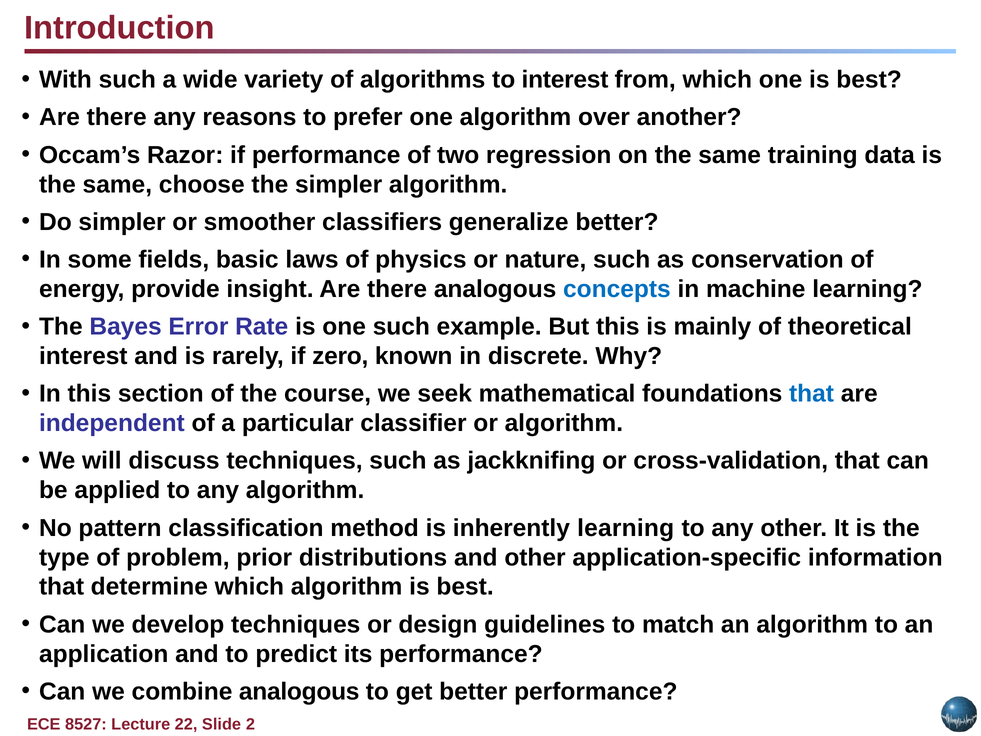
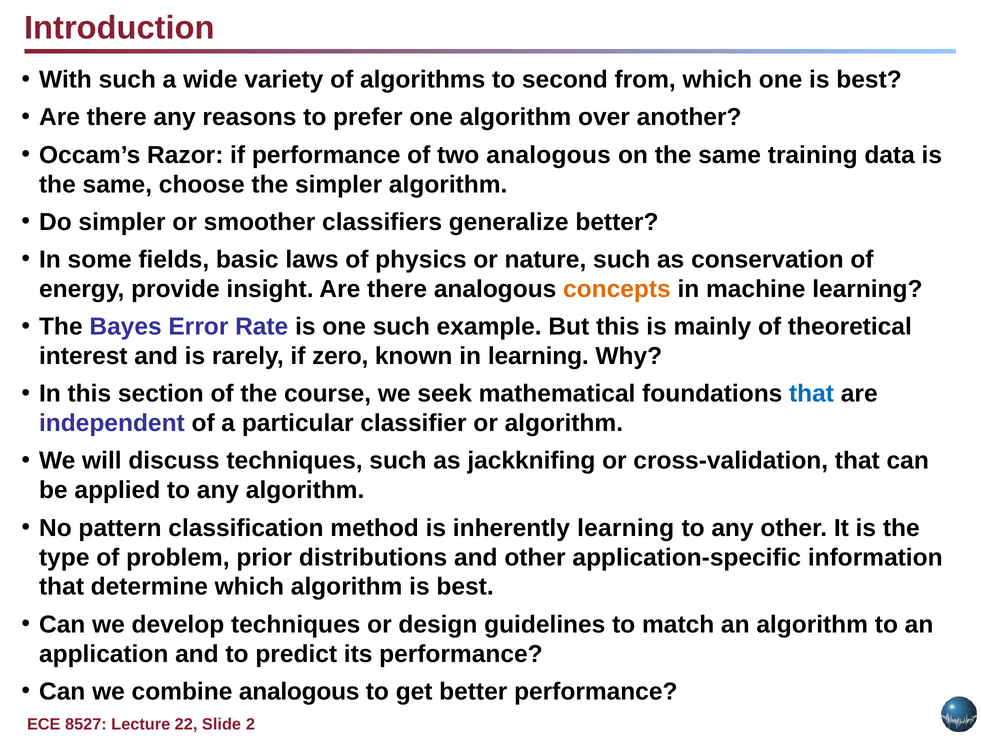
to interest: interest -> second
two regression: regression -> analogous
concepts colour: blue -> orange
in discrete: discrete -> learning
